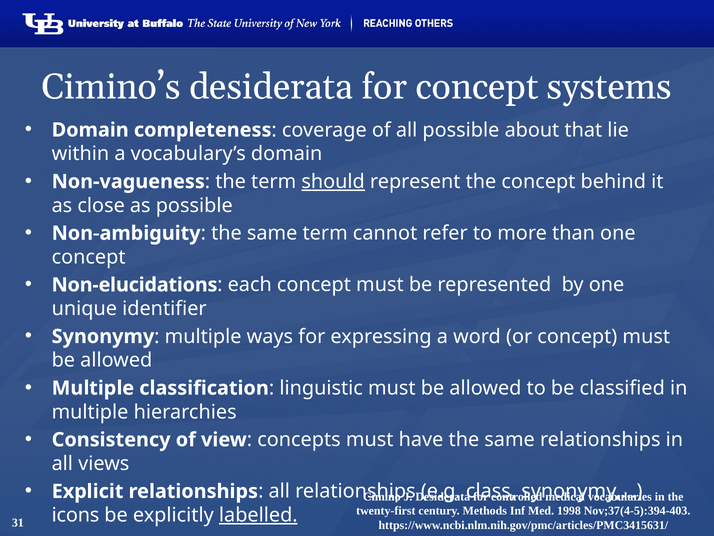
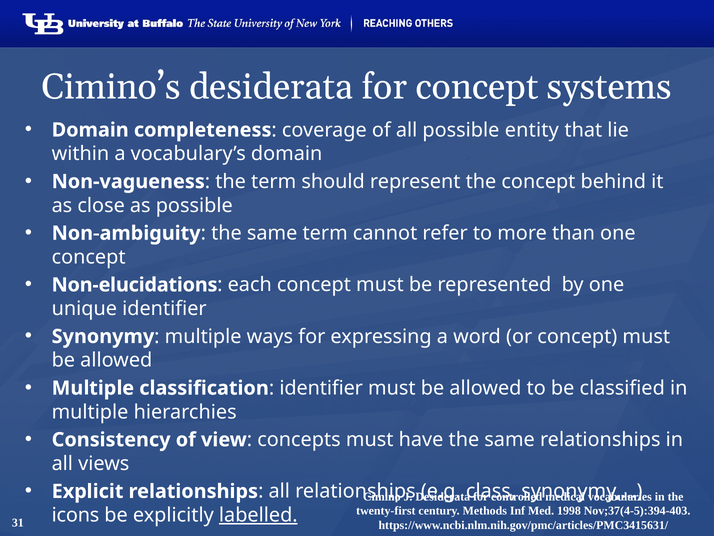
about: about -> entity
should underline: present -> none
linguistic at (321, 388): linguistic -> identifier
